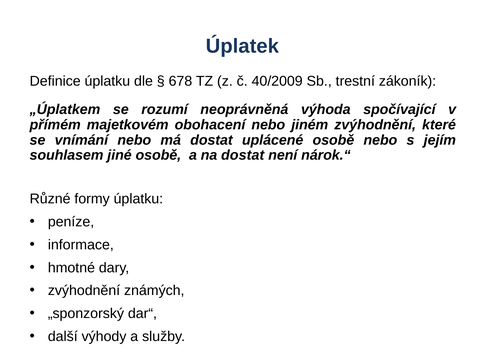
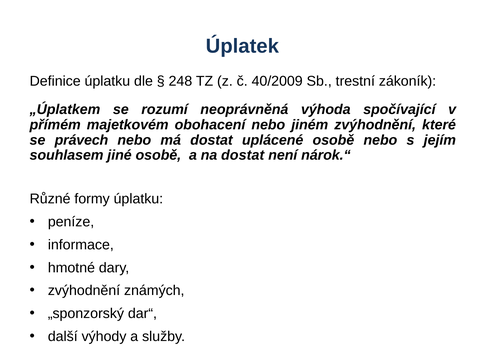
678: 678 -> 248
vnímání: vnímání -> právech
